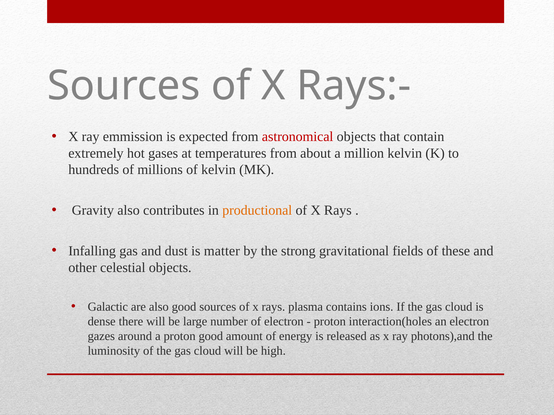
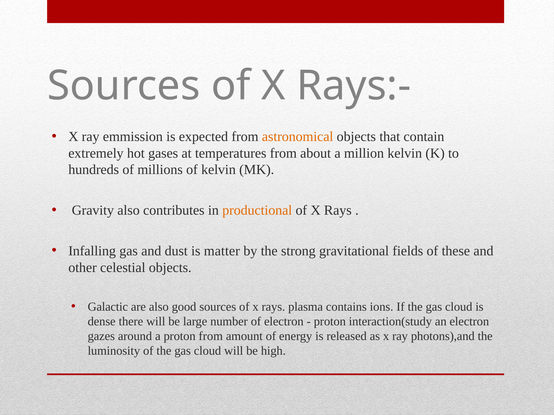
astronomical colour: red -> orange
interaction(holes: interaction(holes -> interaction(study
proton good: good -> from
